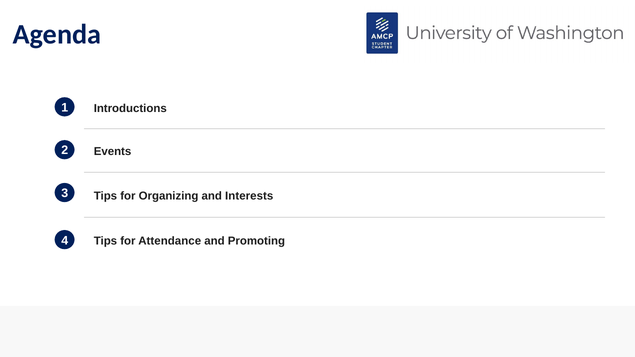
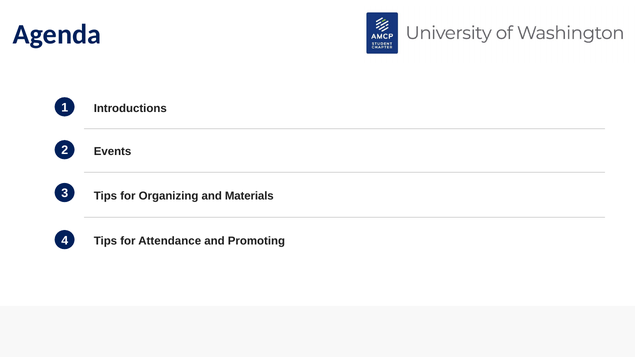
Interests: Interests -> Materials
